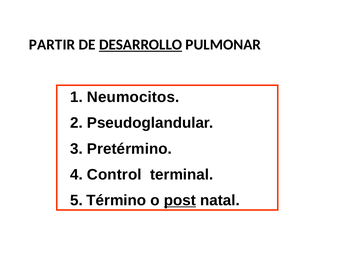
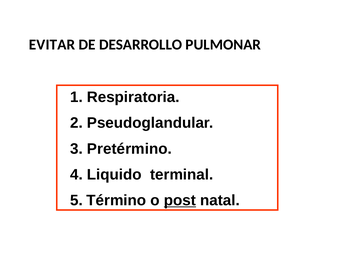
PARTIR: PARTIR -> EVITAR
DESARROLLO underline: present -> none
Neumocitos: Neumocitos -> Respiratoria
Control: Control -> Liquido
